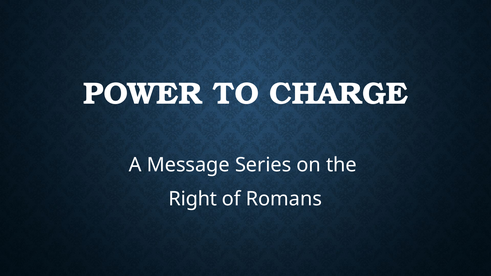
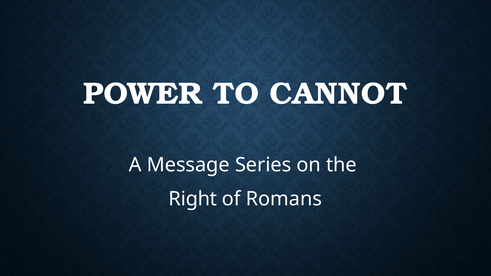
CHARGE: CHARGE -> CANNOT
